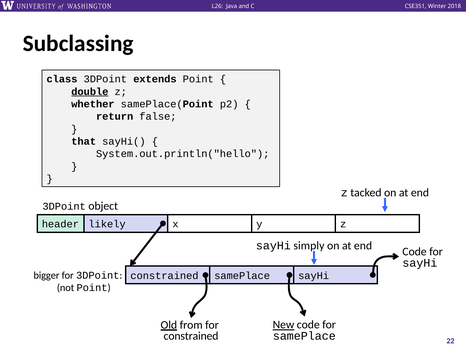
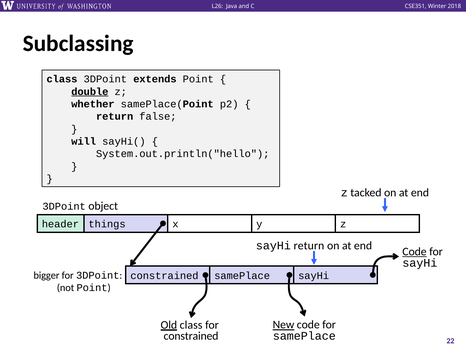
that: that -> will
likely: likely -> things
sayHi simply: simply -> return
Code at (415, 251) underline: none -> present
Old from: from -> class
